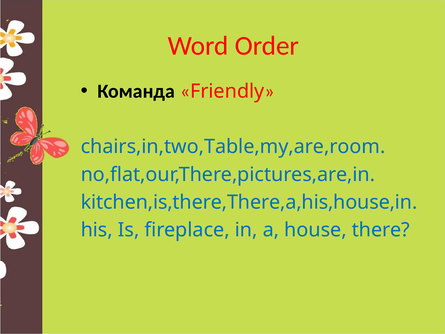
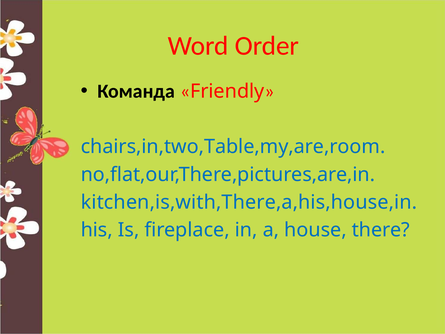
kitchen,is,there,There,a,his,house,in: kitchen,is,there,There,a,his,house,in -> kitchen,is,with,There,a,his,house,in
